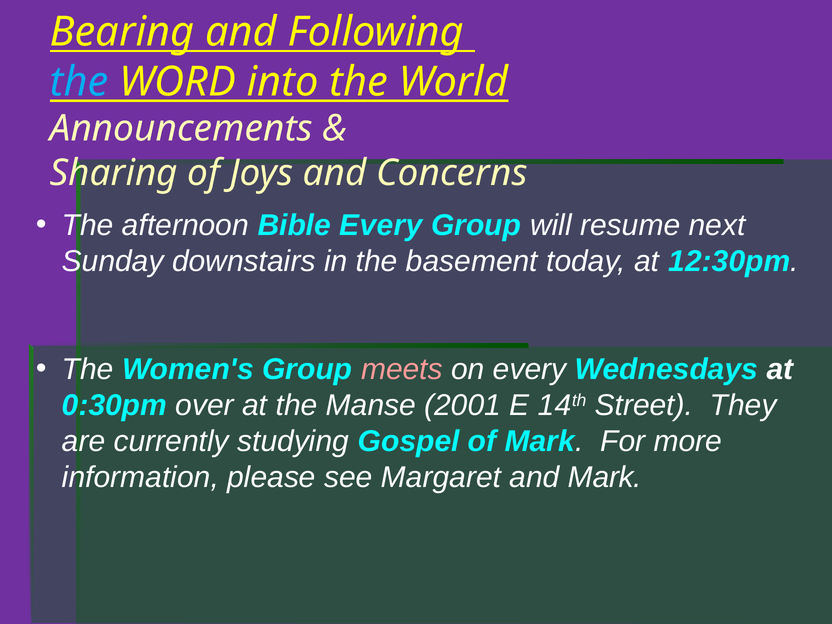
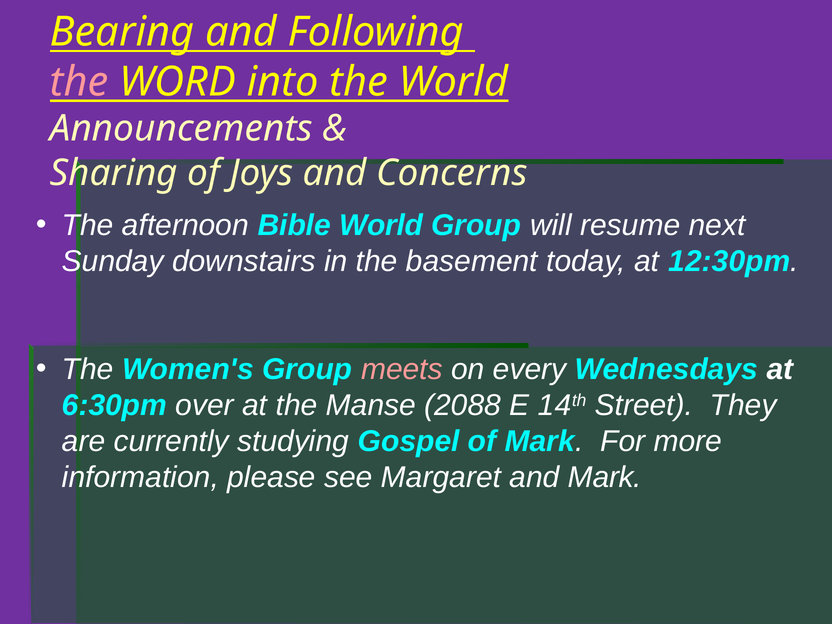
the at (79, 82) colour: light blue -> pink
Bible Every: Every -> World
0:30pm: 0:30pm -> 6:30pm
2001: 2001 -> 2088
